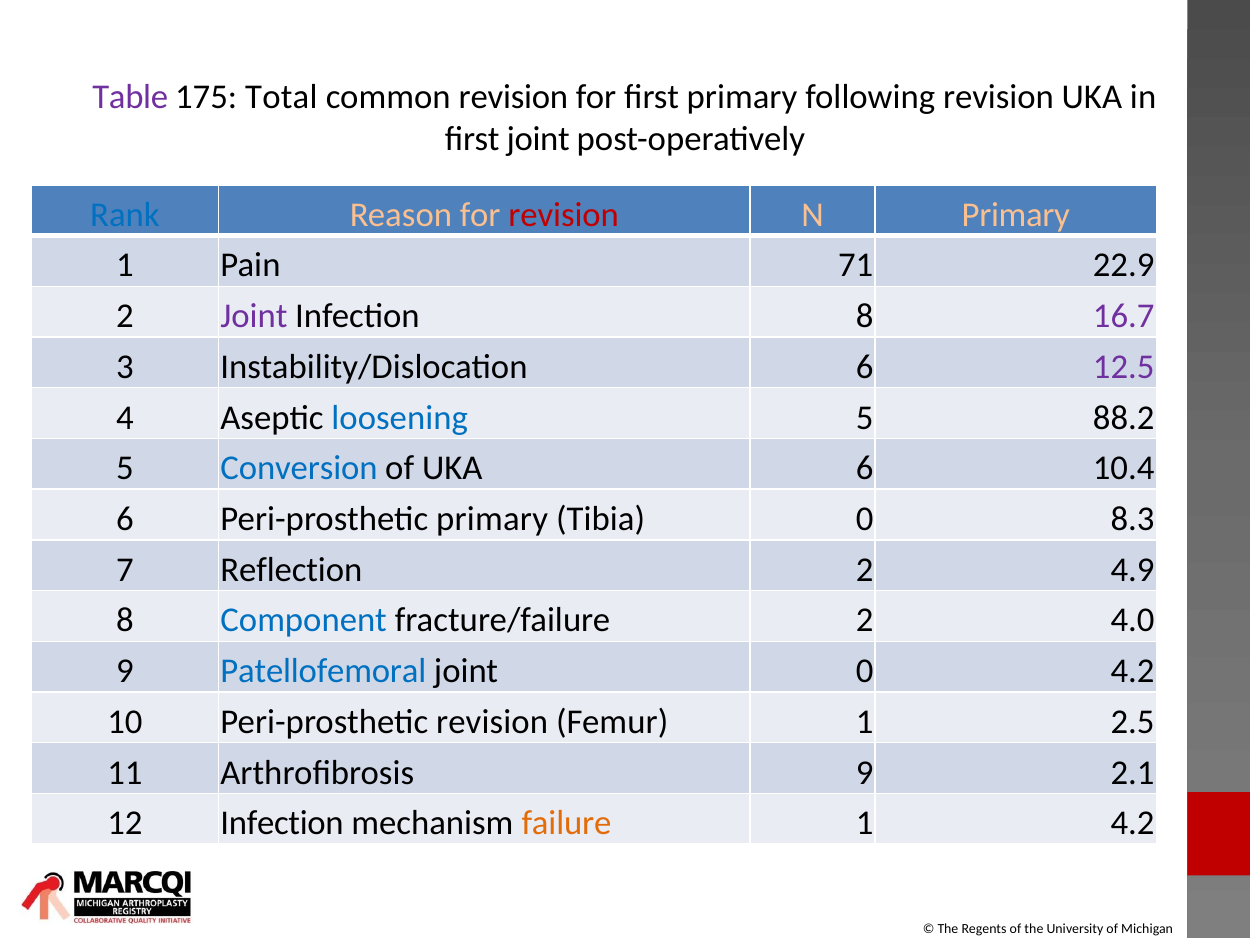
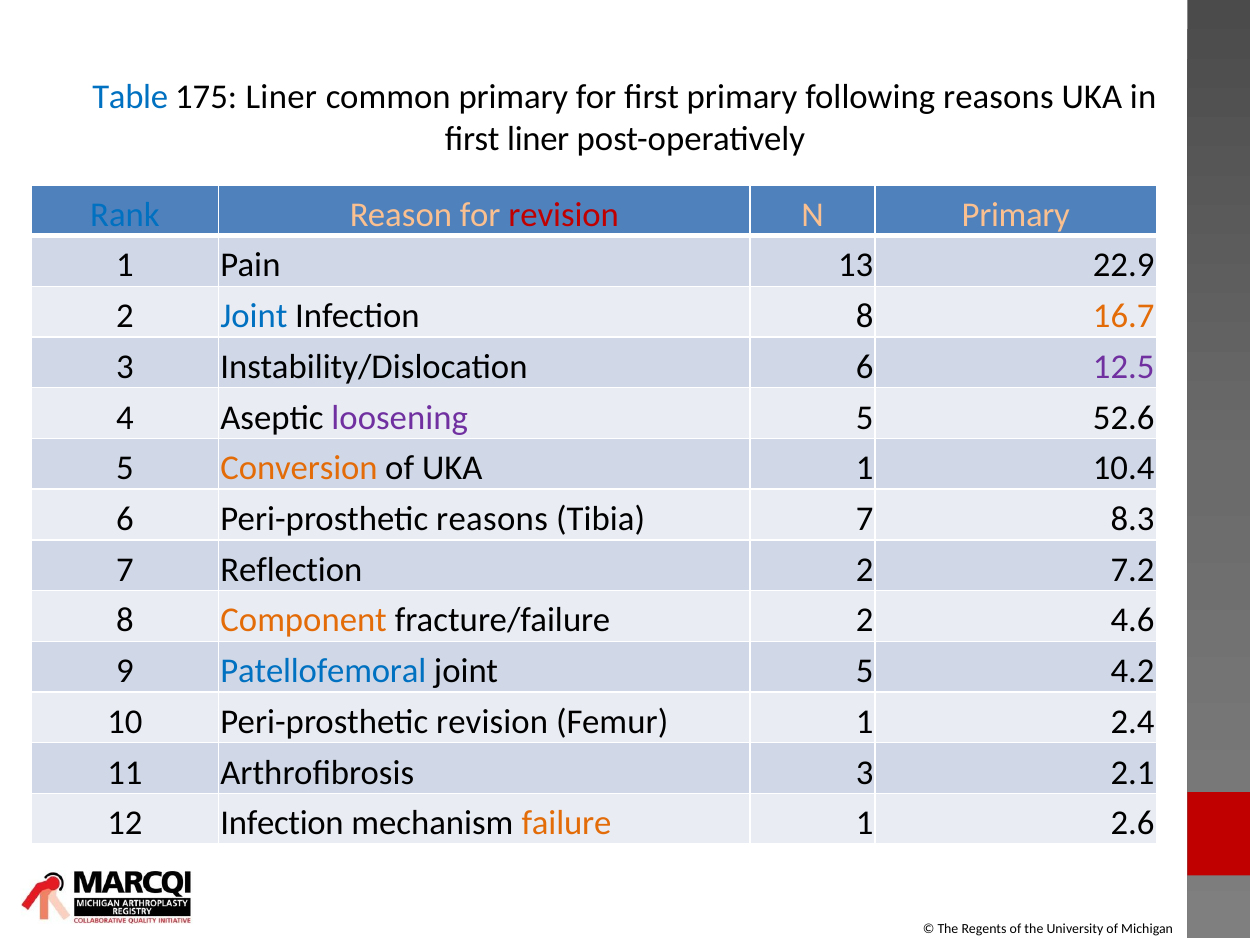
Table colour: purple -> blue
175 Total: Total -> Liner
common revision: revision -> primary
following revision: revision -> reasons
first joint: joint -> liner
71: 71 -> 13
Joint at (254, 316) colour: purple -> blue
16.7 colour: purple -> orange
loosening colour: blue -> purple
88.2: 88.2 -> 52.6
Conversion colour: blue -> orange
UKA 6: 6 -> 1
Peri-prosthetic primary: primary -> reasons
Tibia 0: 0 -> 7
4.9: 4.9 -> 7.2
Component colour: blue -> orange
4.0: 4.0 -> 4.6
joint 0: 0 -> 5
2.5: 2.5 -> 2.4
Arthrofibrosis 9: 9 -> 3
1 4.2: 4.2 -> 2.6
